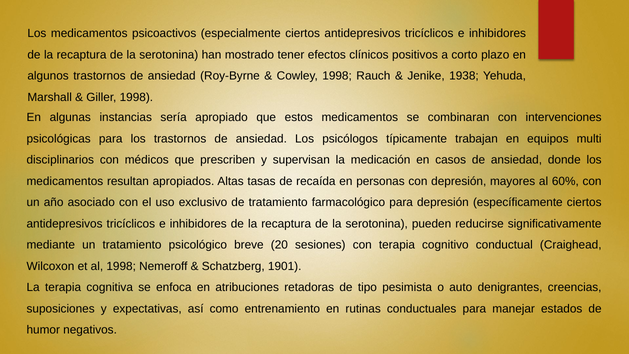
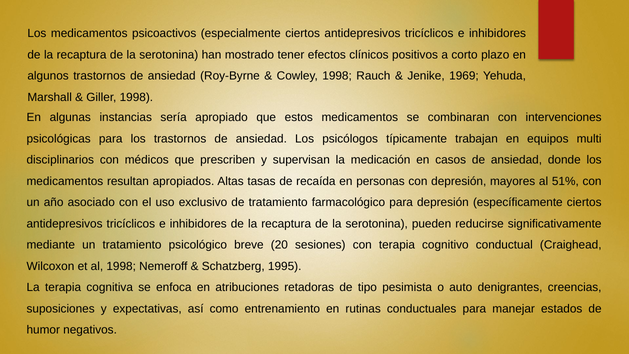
1938: 1938 -> 1969
60%: 60% -> 51%
1901: 1901 -> 1995
